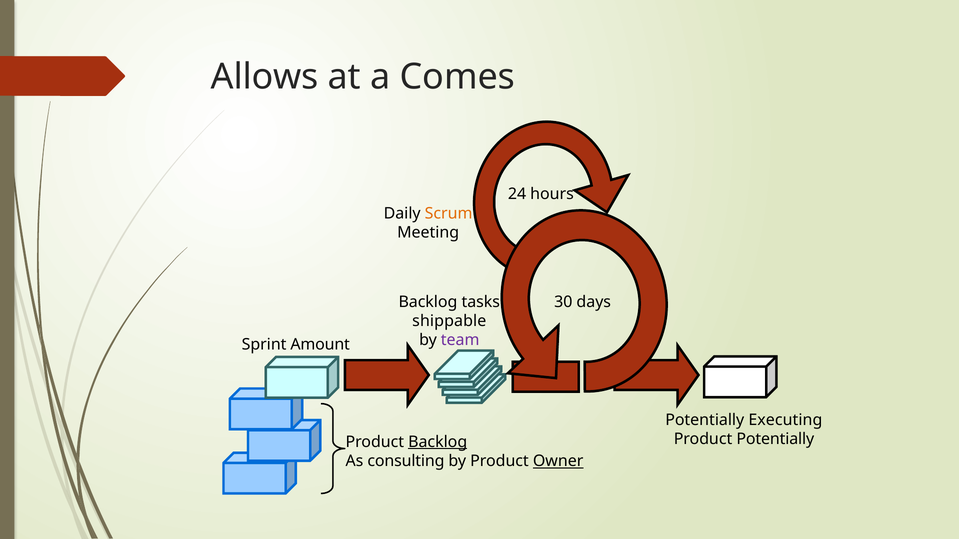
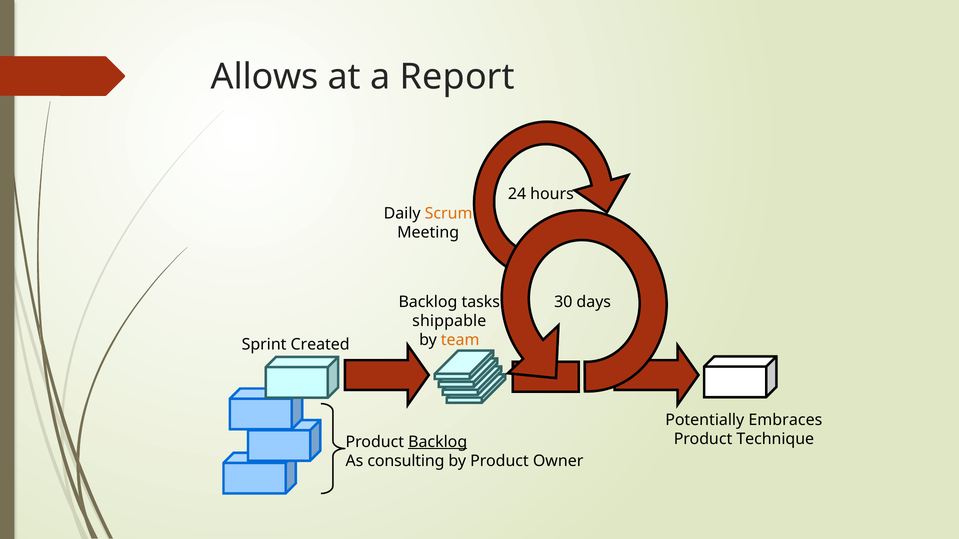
Comes: Comes -> Report
team colour: purple -> orange
Amount: Amount -> Created
Executing: Executing -> Embraces
Product Potentially: Potentially -> Technique
Owner underline: present -> none
